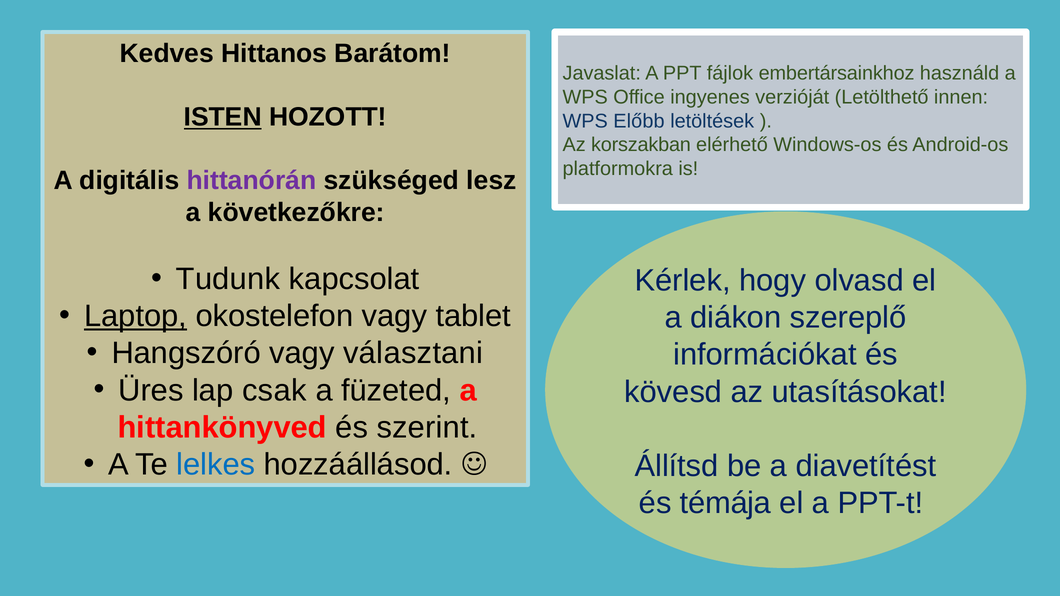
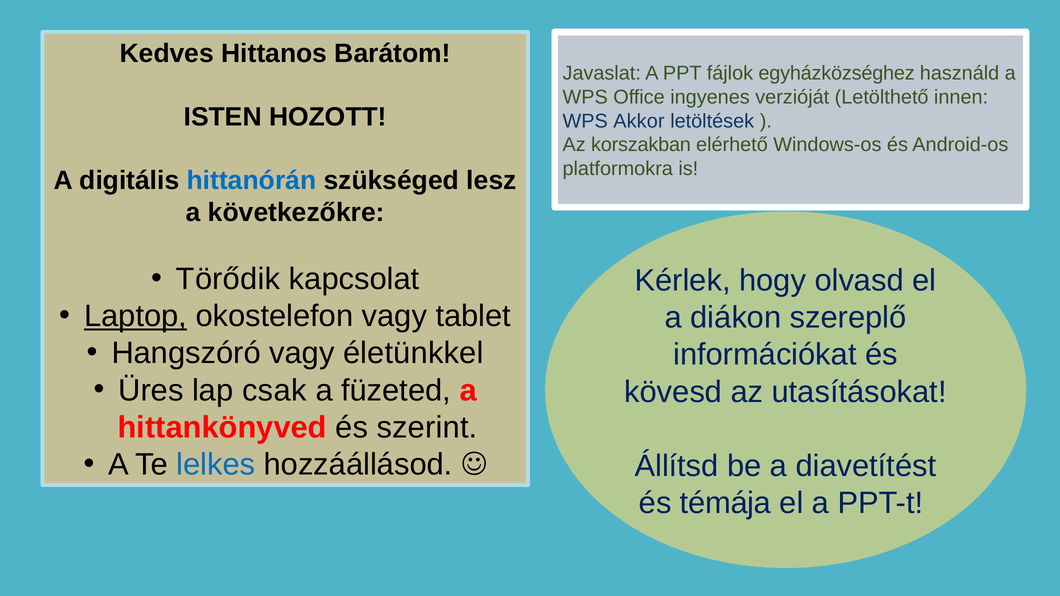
embertársainkhoz: embertársainkhoz -> egyházközséghez
ISTEN underline: present -> none
Előbb: Előbb -> Akkor
hittanórán colour: purple -> blue
Tudunk: Tudunk -> Törődik
választani: választani -> életünkkel
